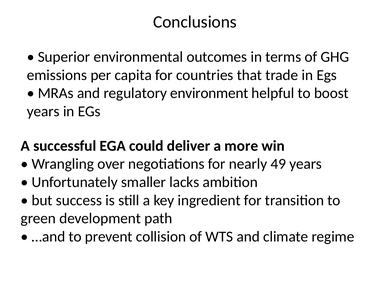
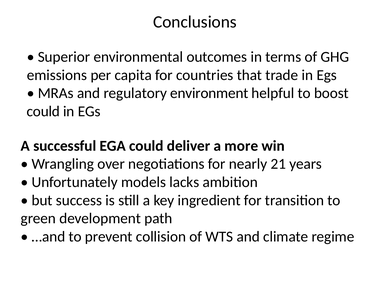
years at (43, 112): years -> could
49: 49 -> 21
smaller: smaller -> models
